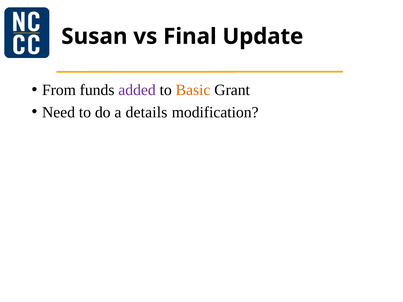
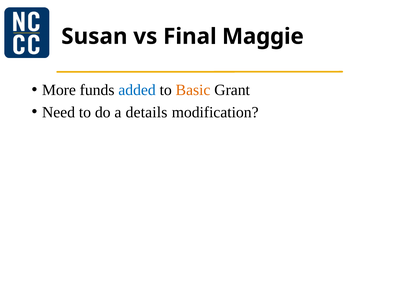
Update: Update -> Maggie
From: From -> More
added colour: purple -> blue
